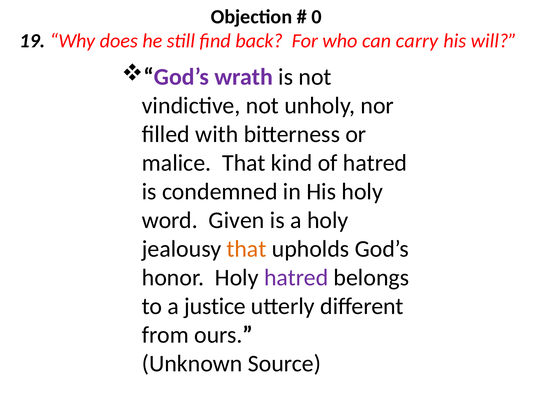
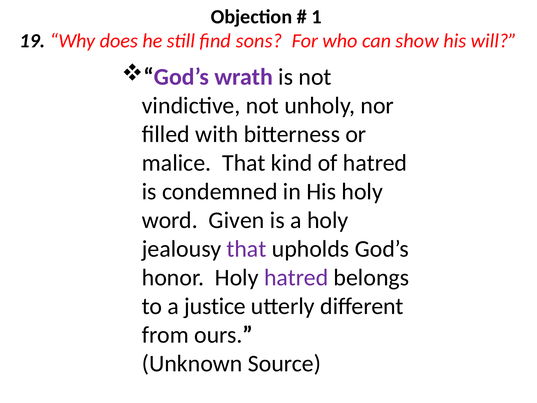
0: 0 -> 1
back: back -> sons
carry: carry -> show
that at (246, 249) colour: orange -> purple
